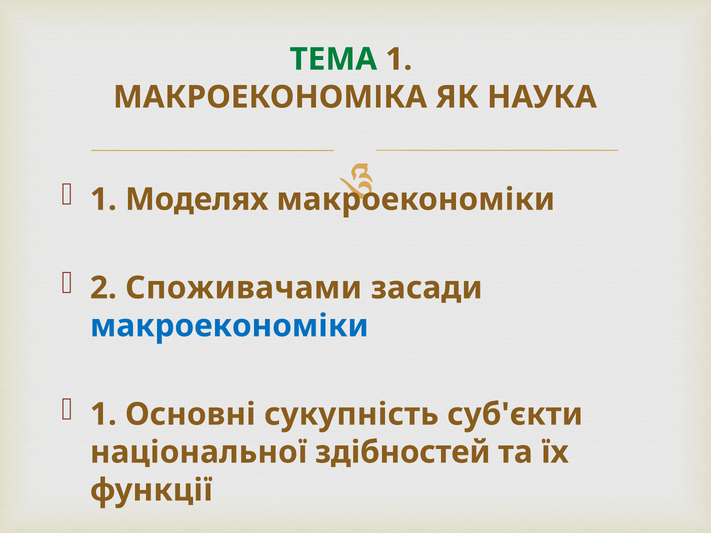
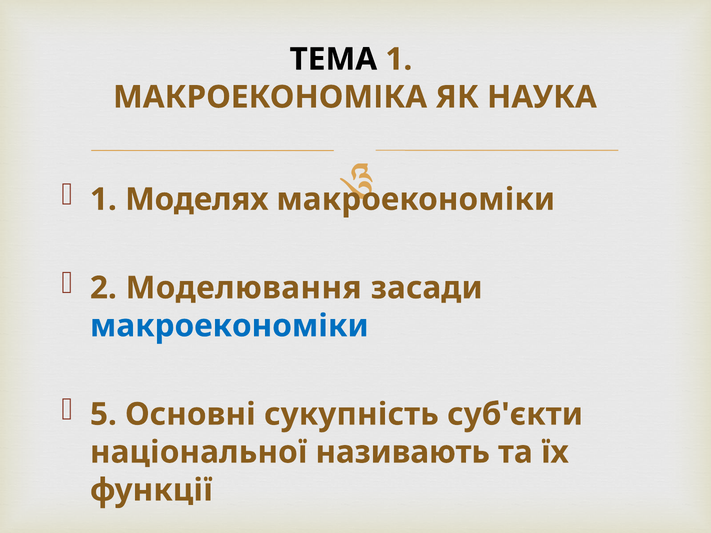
ТЕМА colour: green -> black
Споживачами: Споживачами -> Моделювання
1 at (103, 414): 1 -> 5
здібностей: здібностей -> називають
